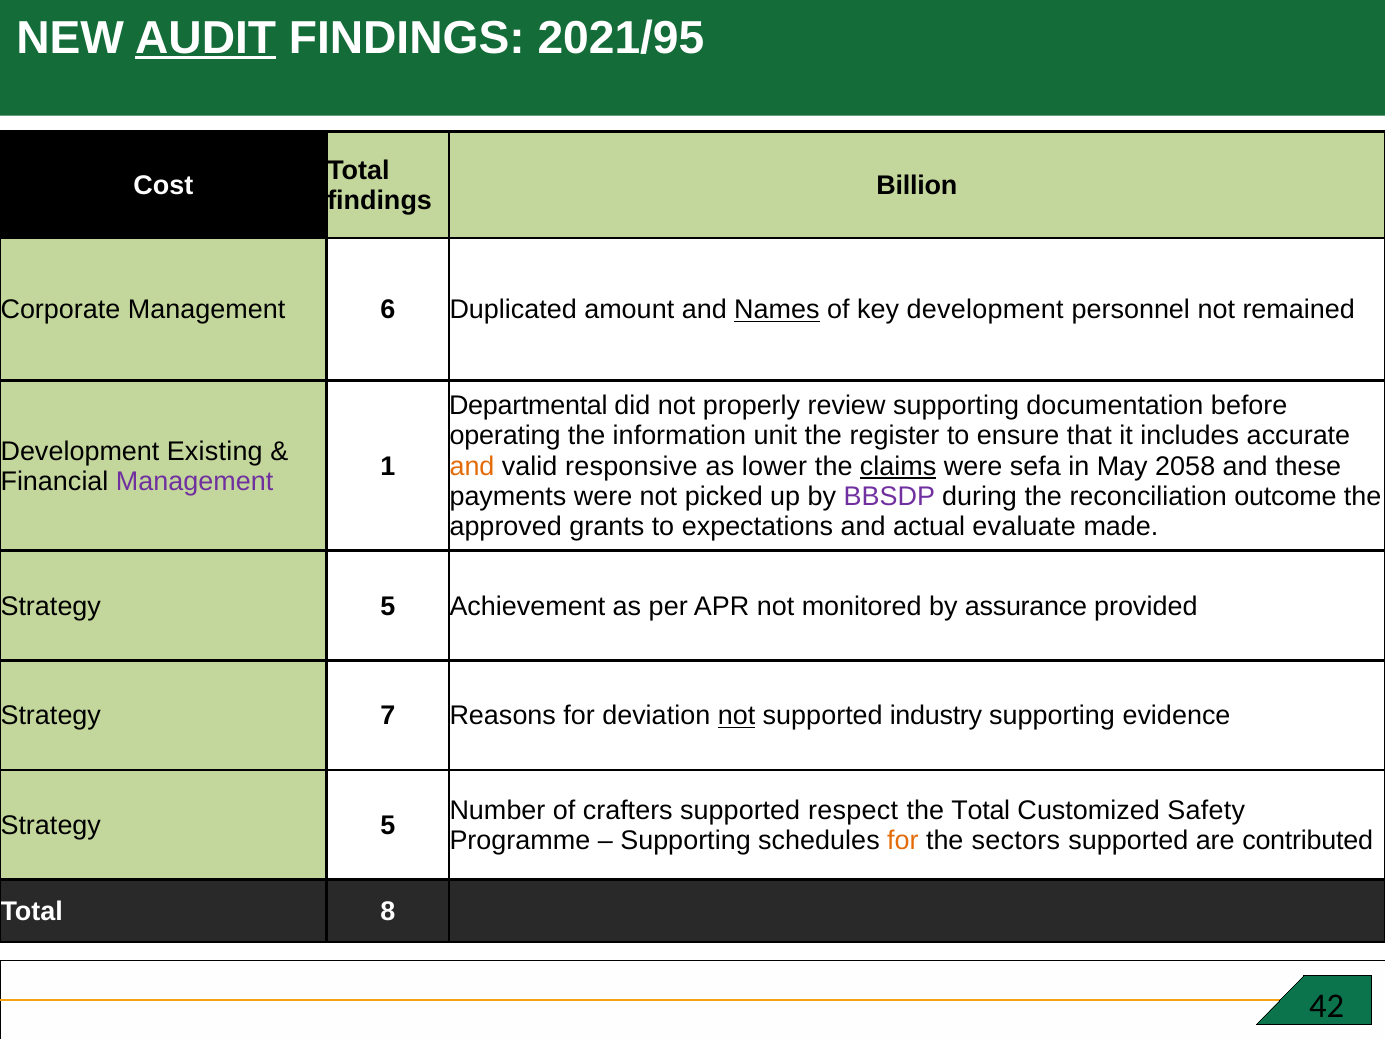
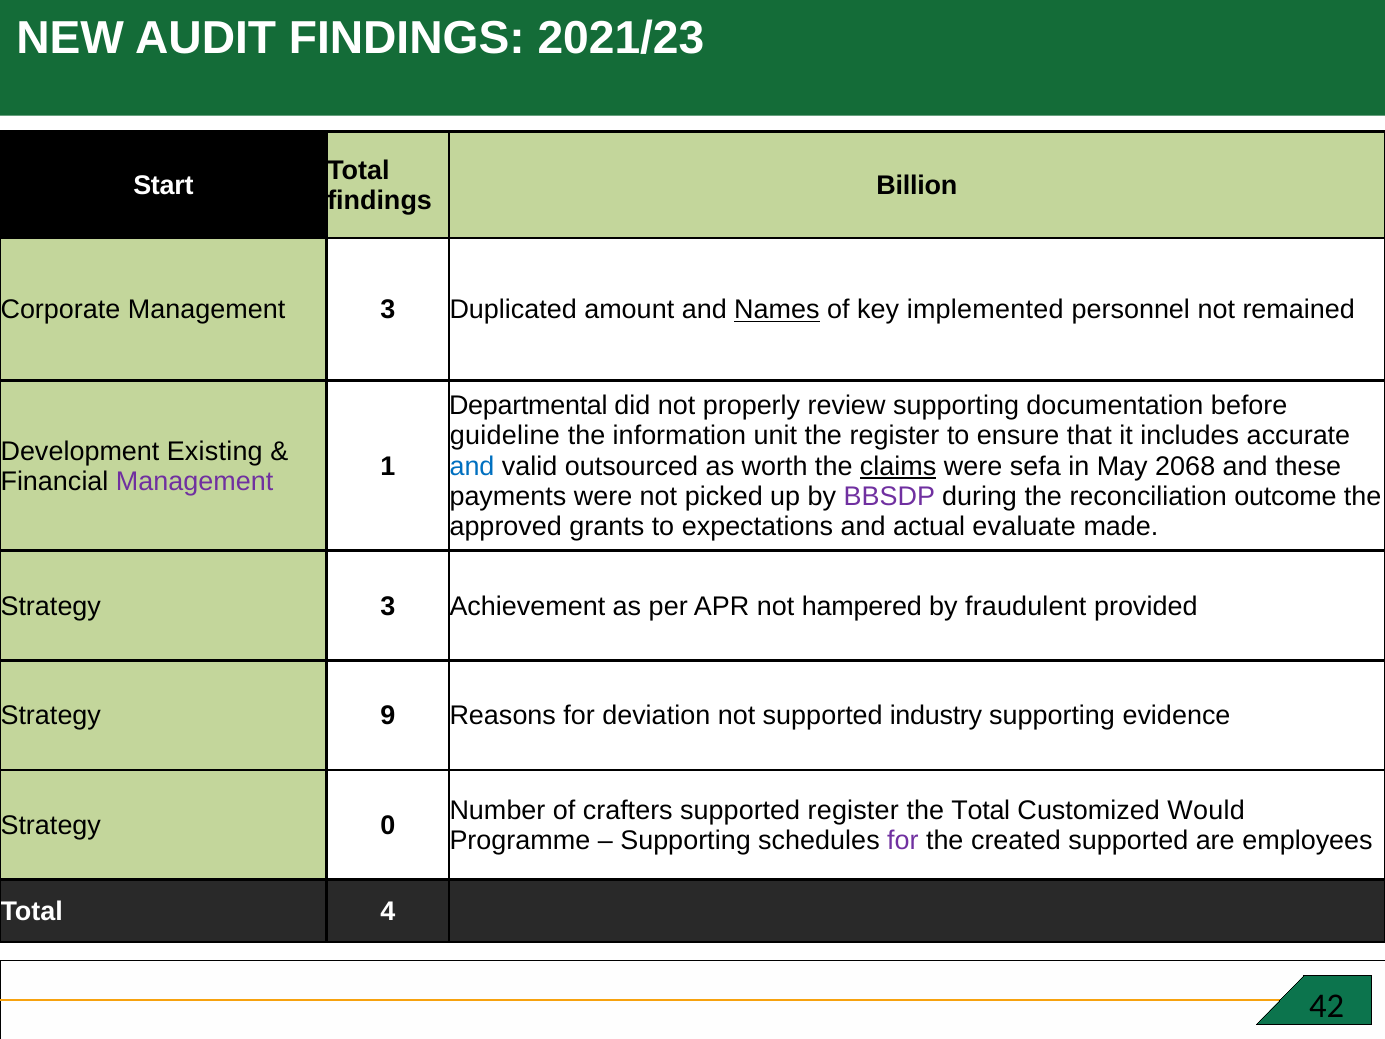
AUDIT underline: present -> none
2021/95: 2021/95 -> 2021/23
Cost: Cost -> Start
Management 6: 6 -> 3
key development: development -> implemented
operating: operating -> guideline
and at (472, 466) colour: orange -> blue
responsive: responsive -> outsourced
lower: lower -> worth
2058: 2058 -> 2068
5 at (388, 606): 5 -> 3
monitored: monitored -> hampered
assurance: assurance -> fraudulent
7: 7 -> 9
not at (737, 716) underline: present -> none
supported respect: respect -> register
Safety: Safety -> Would
5 at (388, 825): 5 -> 0
for at (903, 841) colour: orange -> purple
sectors: sectors -> created
contributed: contributed -> employees
8: 8 -> 4
